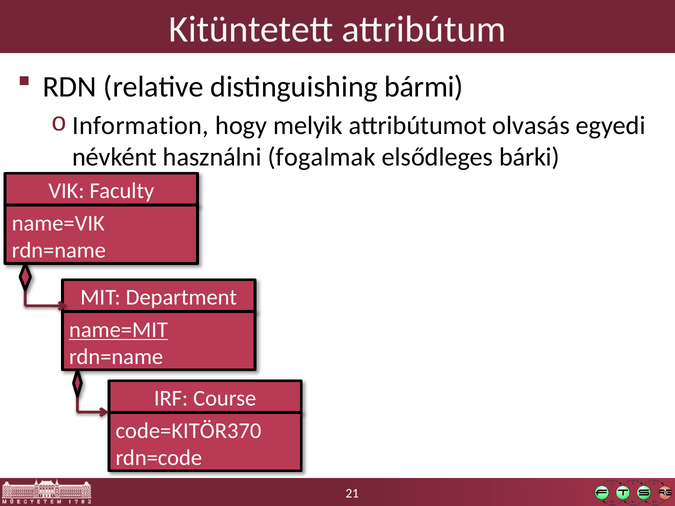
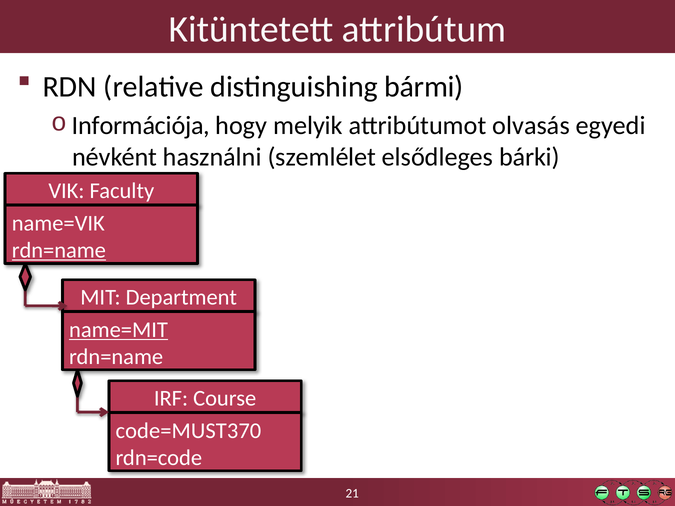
Information: Information -> Információja
fogalmak: fogalmak -> szemlélet
rdn=name at (59, 250) underline: none -> present
code=KITÖR370: code=KITÖR370 -> code=MUST370
